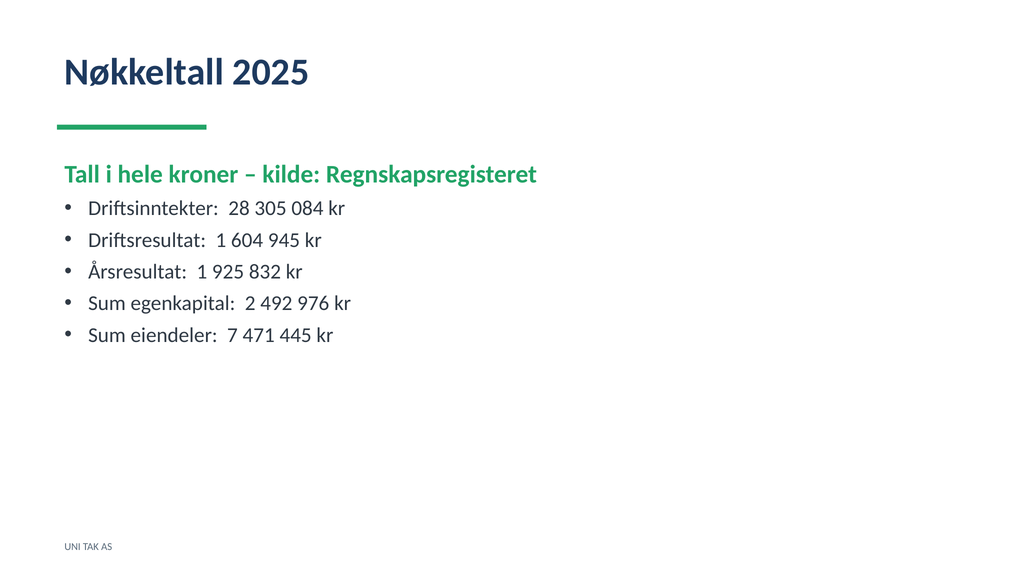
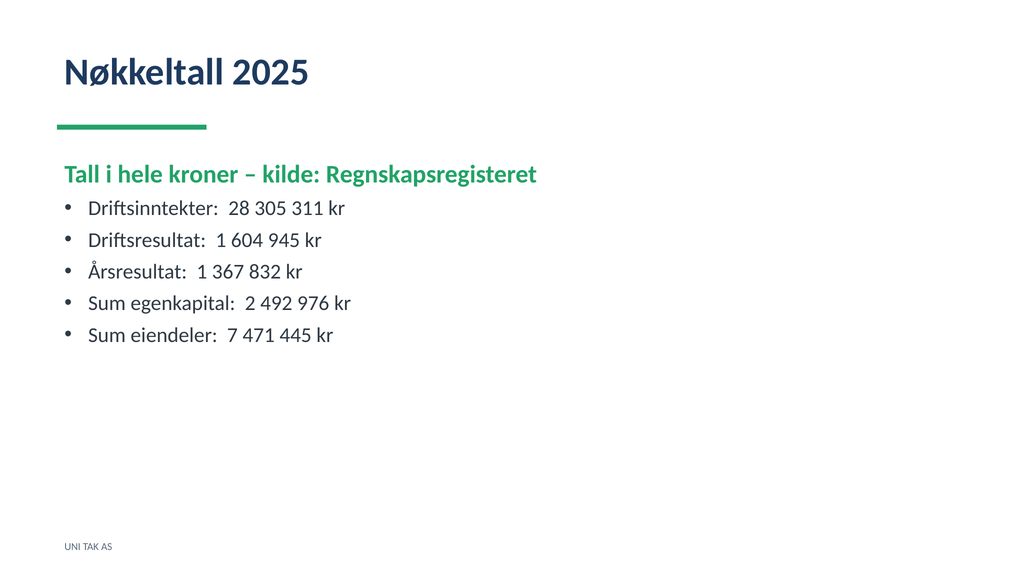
084: 084 -> 311
925: 925 -> 367
